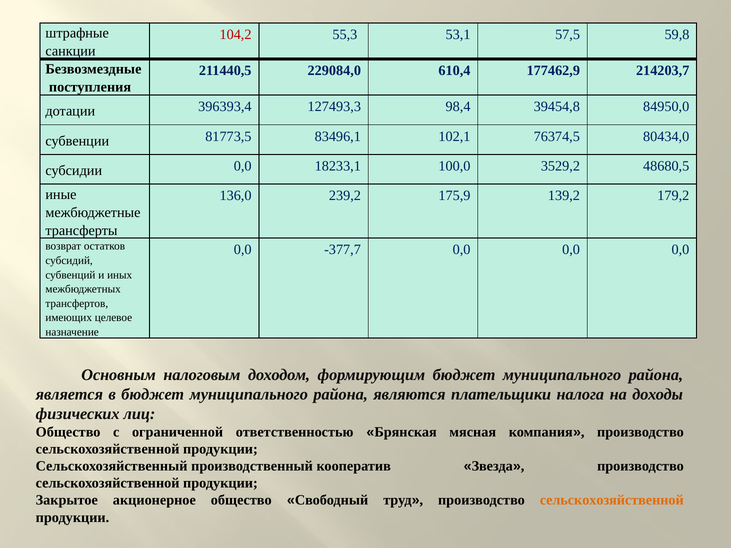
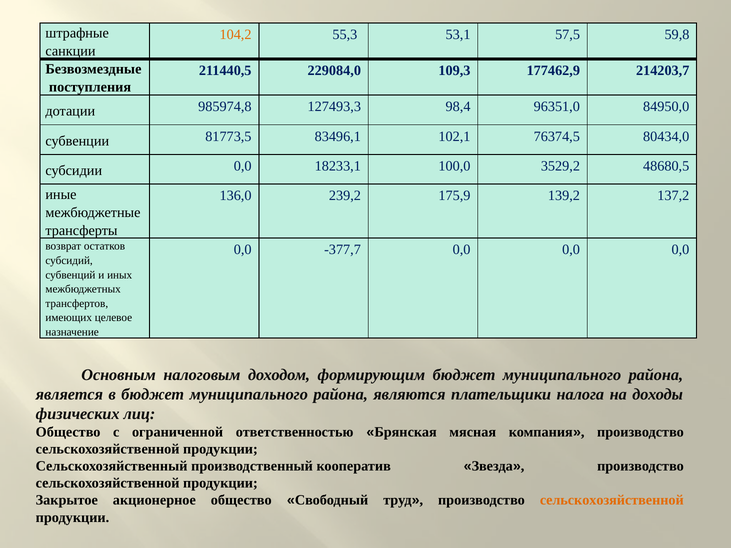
104,2 colour: red -> orange
610,4: 610,4 -> 109,3
396393,4: 396393,4 -> 985974,8
39454,8: 39454,8 -> 96351,0
179,2: 179,2 -> 137,2
